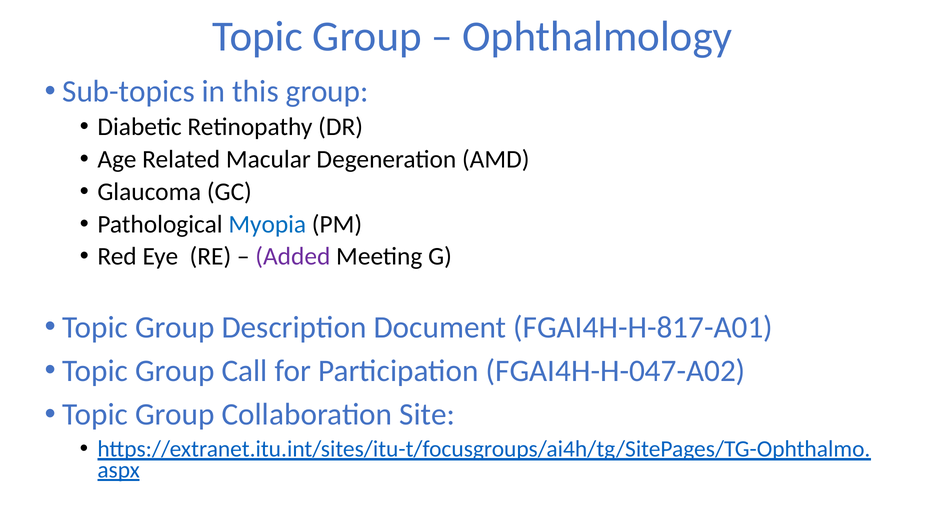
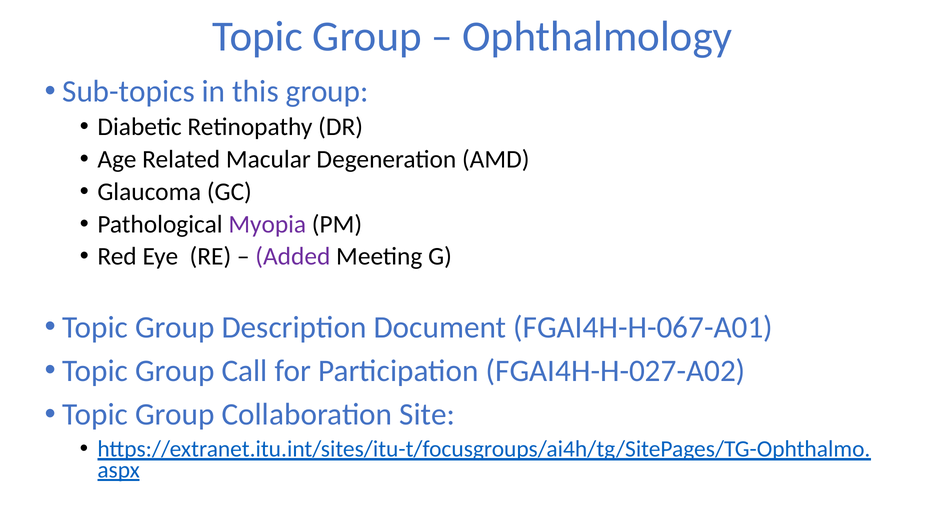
Myopia colour: blue -> purple
FGAI4H-H-817-A01: FGAI4H-H-817-A01 -> FGAI4H-H-067-A01
FGAI4H-H-047-A02: FGAI4H-H-047-A02 -> FGAI4H-H-027-A02
